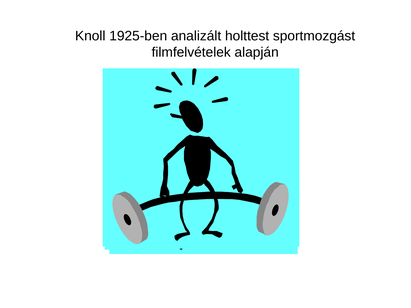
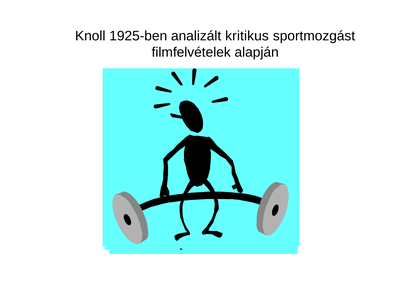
holttest: holttest -> kritikus
